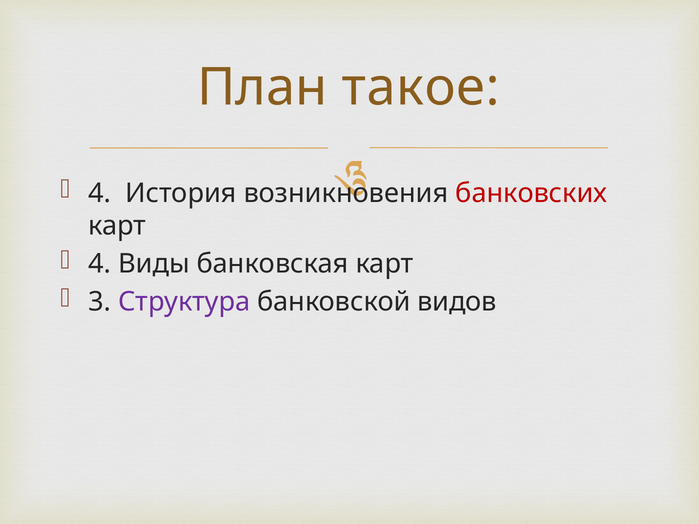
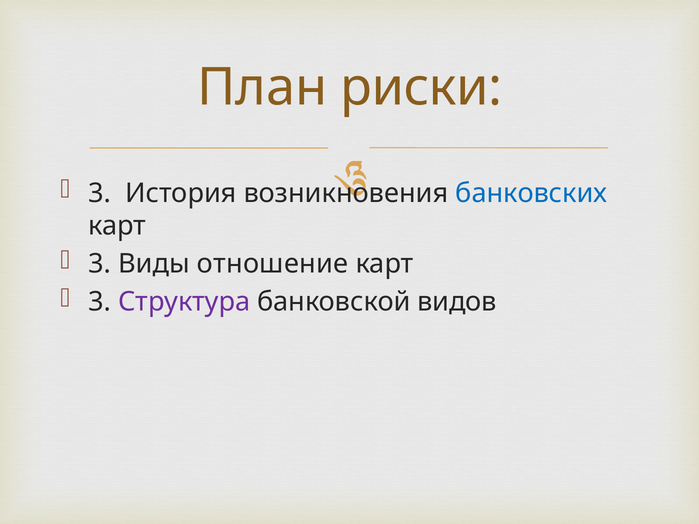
такое: такое -> риски
4 at (100, 194): 4 -> 3
банковских colour: red -> blue
4 at (100, 264): 4 -> 3
банковская: банковская -> отношение
